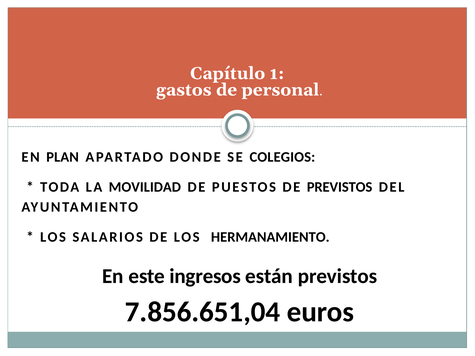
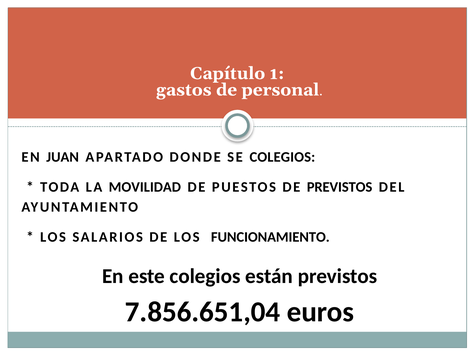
PLAN: PLAN -> JUAN
HERMANAMIENTO: HERMANAMIENTO -> FUNCIONAMIENTO
este ingresos: ingresos -> colegios
